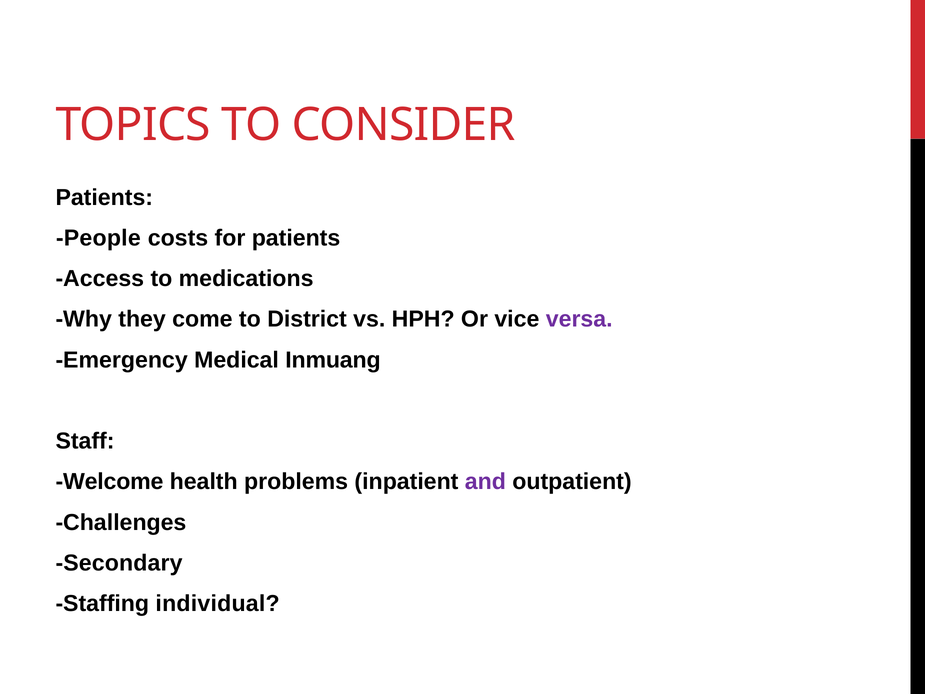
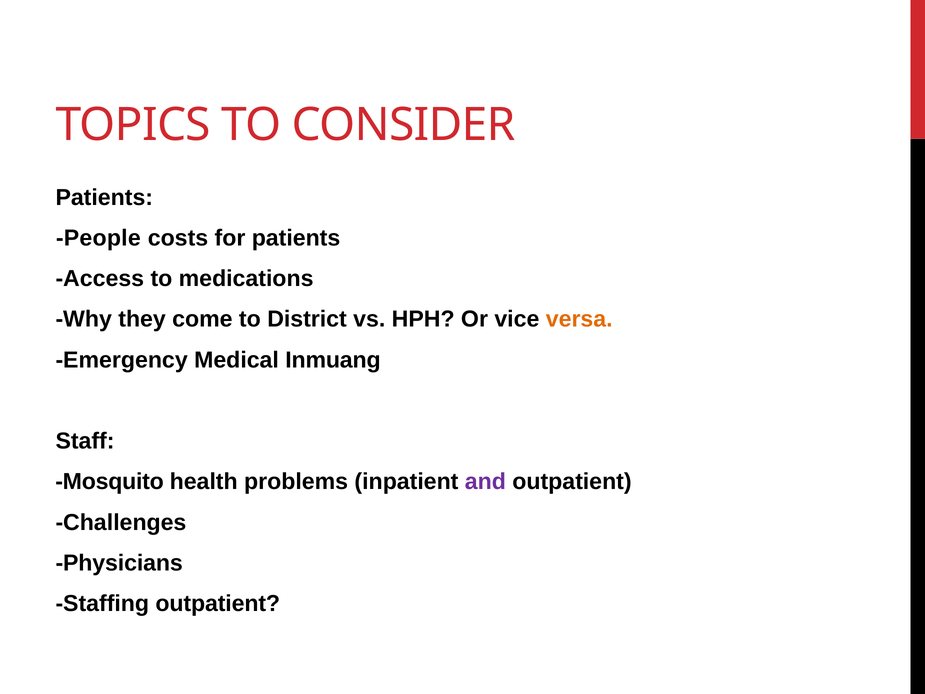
versa colour: purple -> orange
Welcome: Welcome -> Mosquito
Secondary: Secondary -> Physicians
Staffing individual: individual -> outpatient
